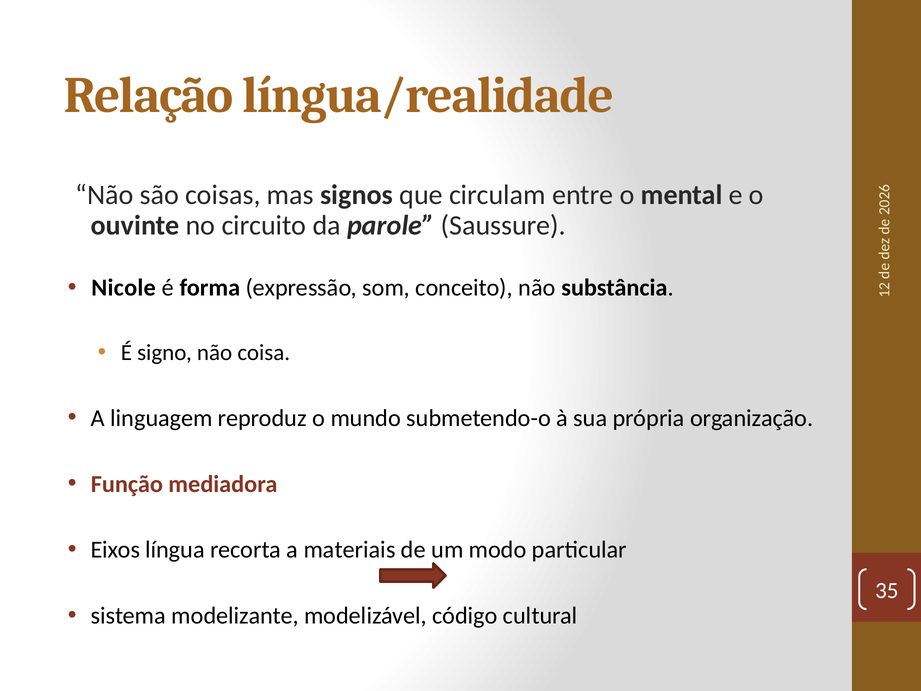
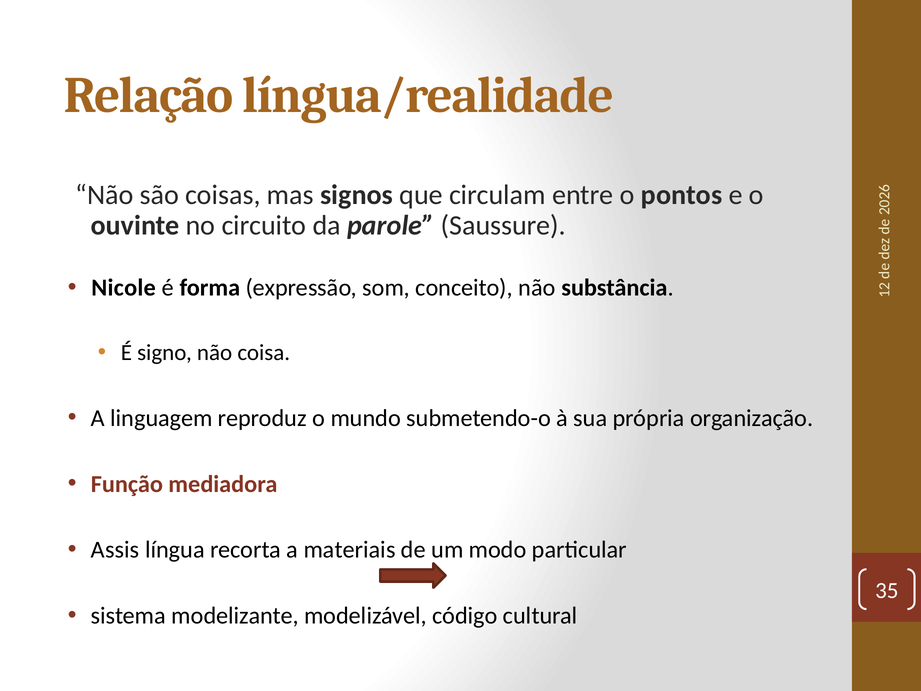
mental: mental -> pontos
Eixos: Eixos -> Assis
